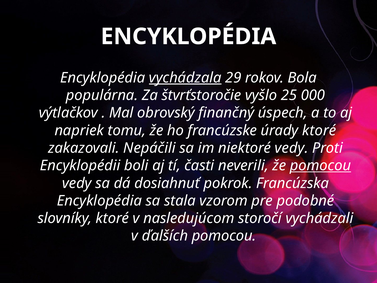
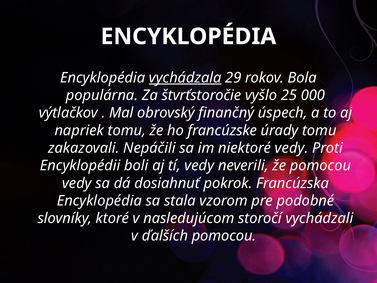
úrady ktoré: ktoré -> tomu
tí časti: časti -> vedy
pomocou at (321, 165) underline: present -> none
